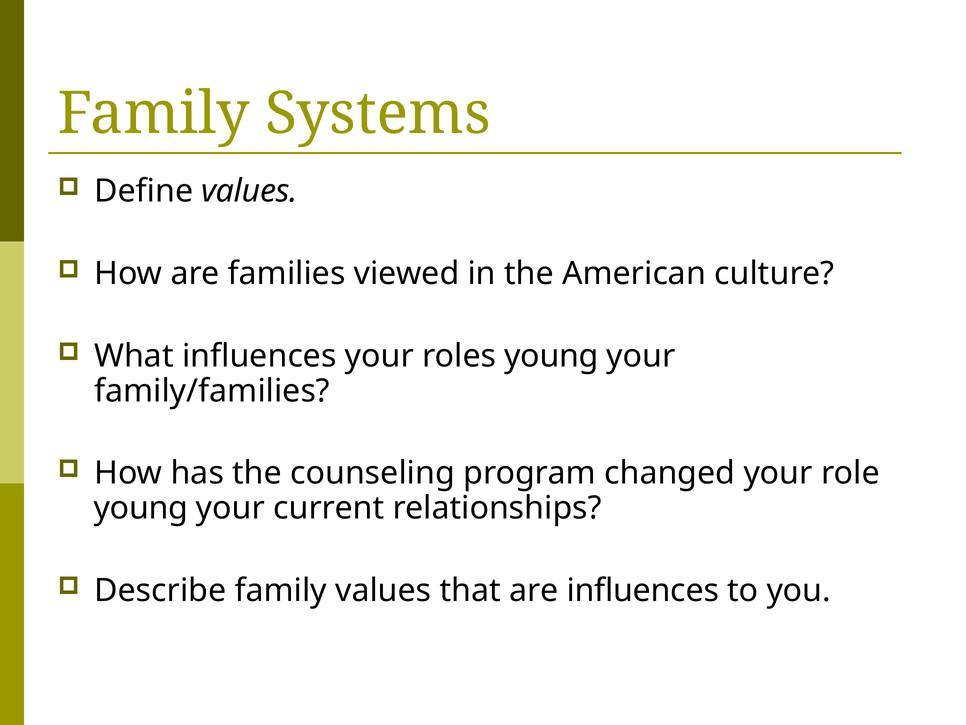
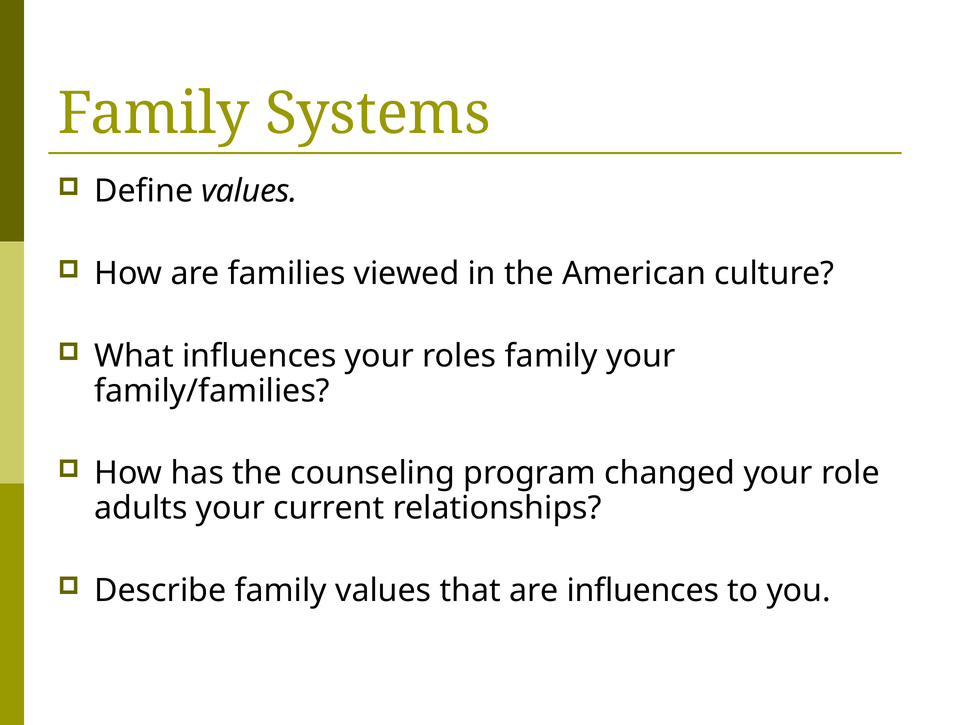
roles young: young -> family
young at (141, 508): young -> adults
